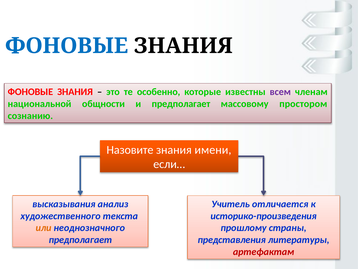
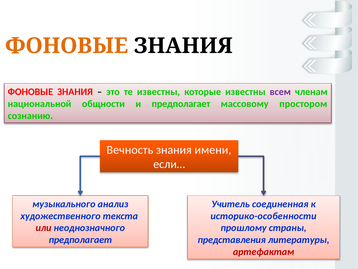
ФОНОВЫЕ at (67, 46) colour: blue -> orange
те особенно: особенно -> известны
Назовите: Назовите -> Вечность
высказывания: высказывания -> музыкального
отличается: отличается -> соединенная
историко-произведения: историко-произведения -> историко-особенности
или colour: orange -> red
